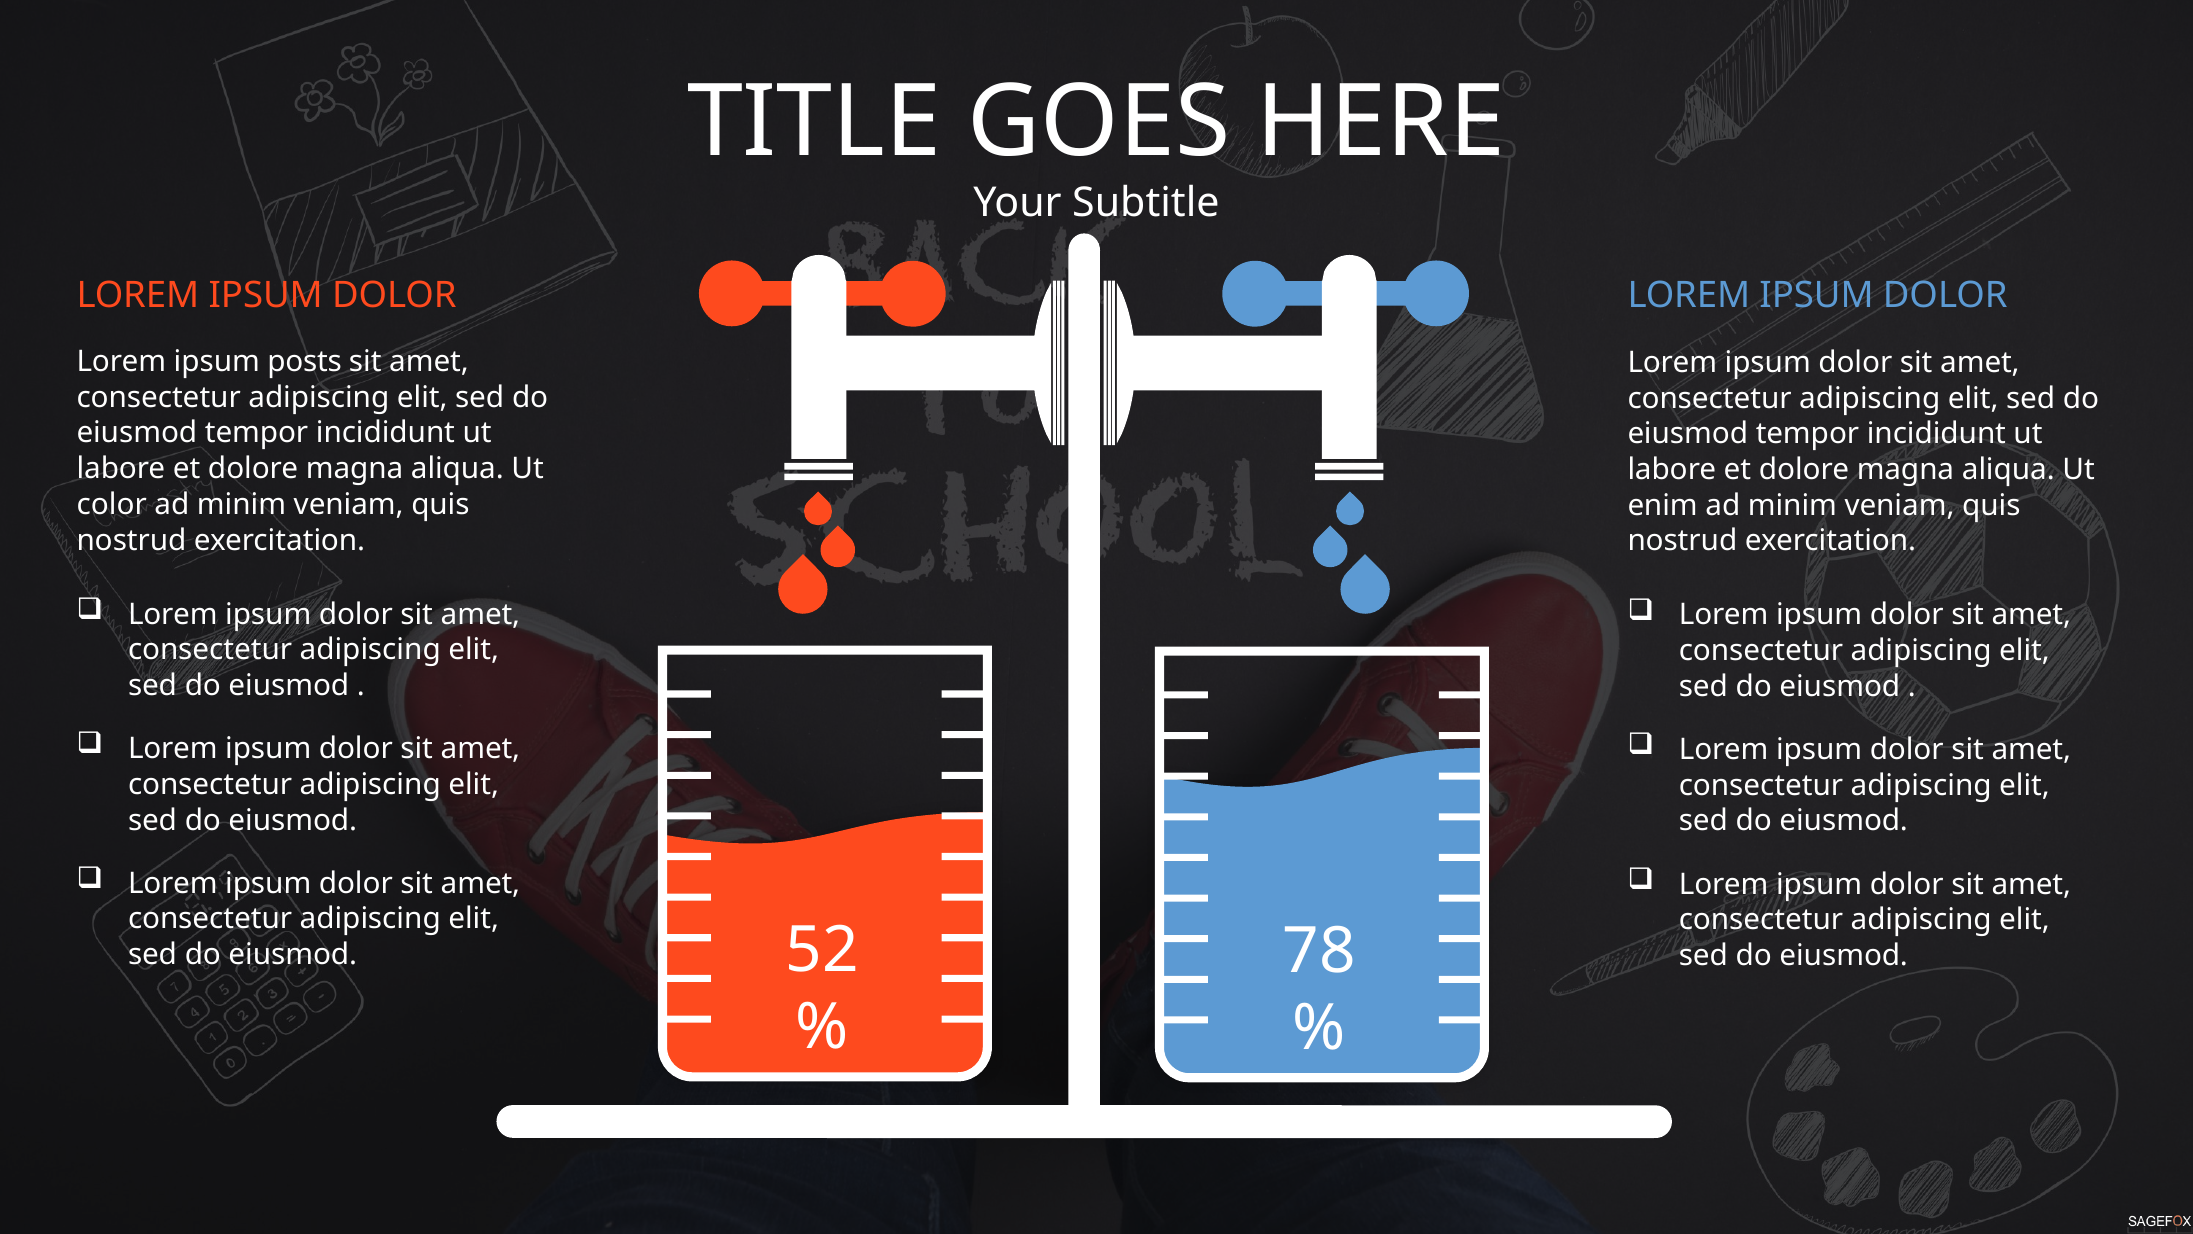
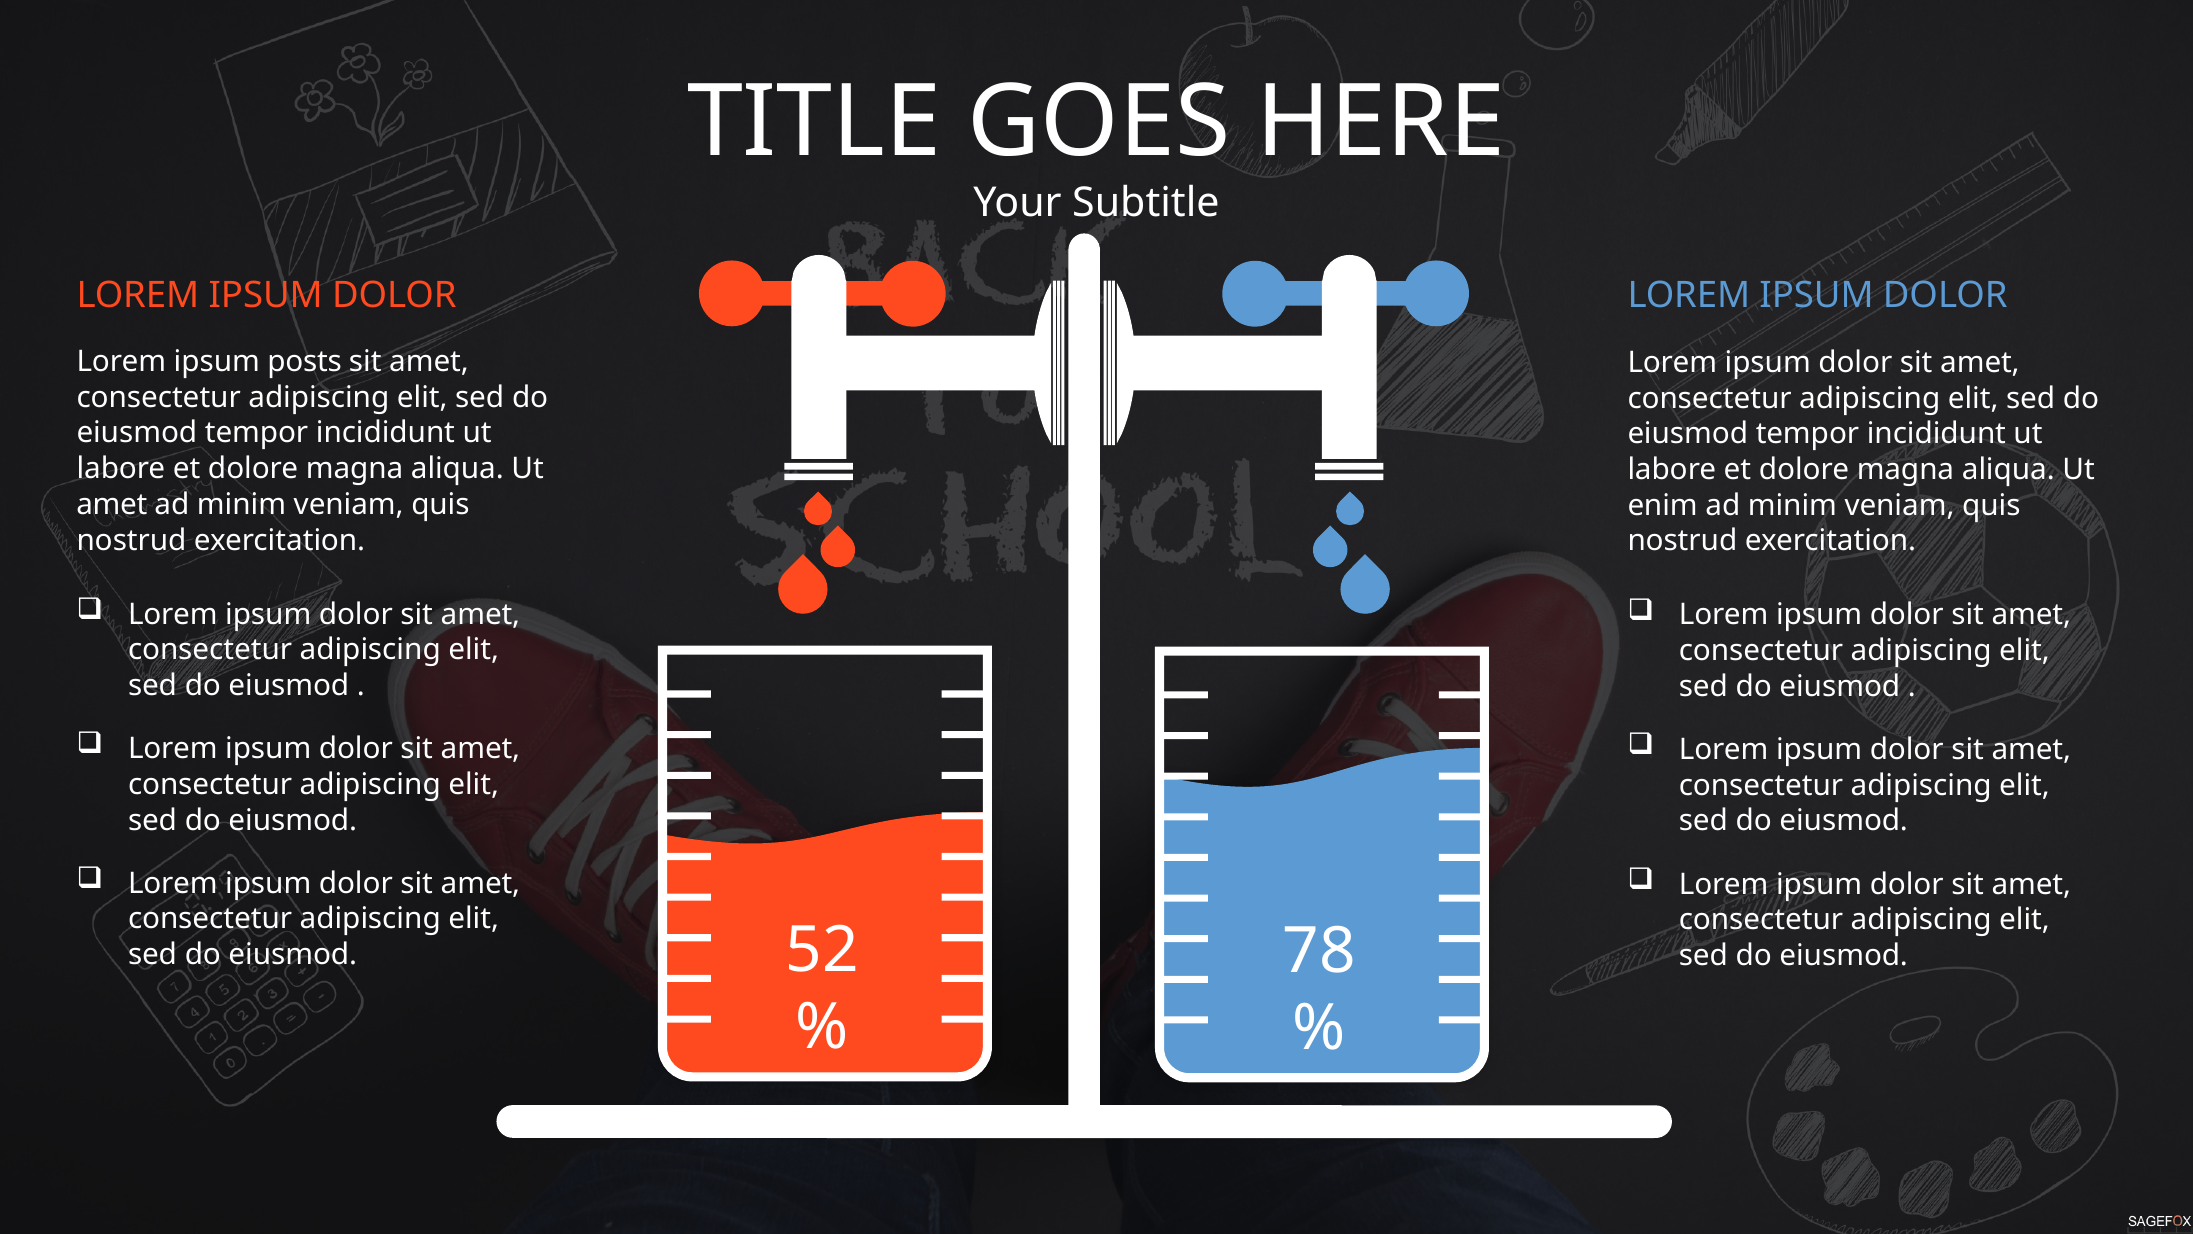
color at (112, 504): color -> amet
